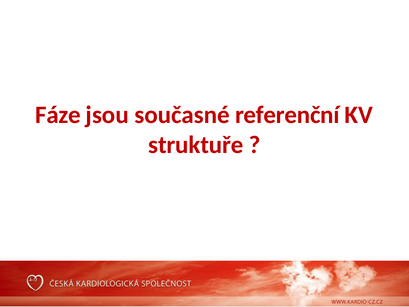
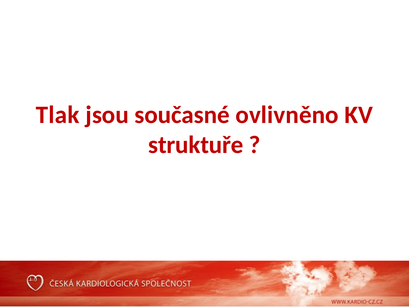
Fáze: Fáze -> Tlak
referenční: referenční -> ovlivněno
